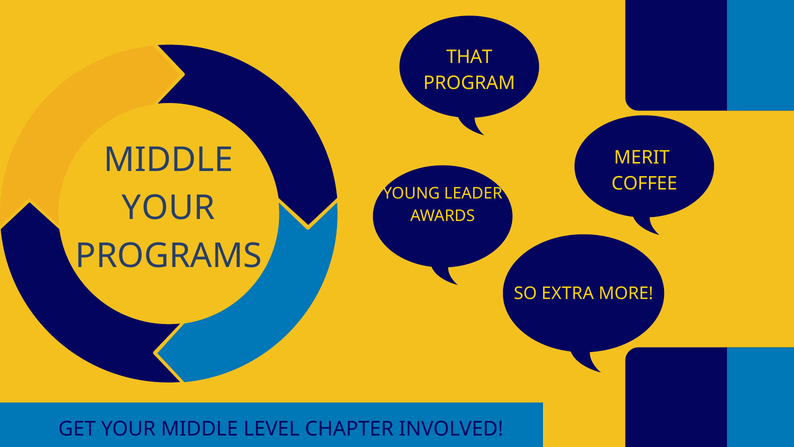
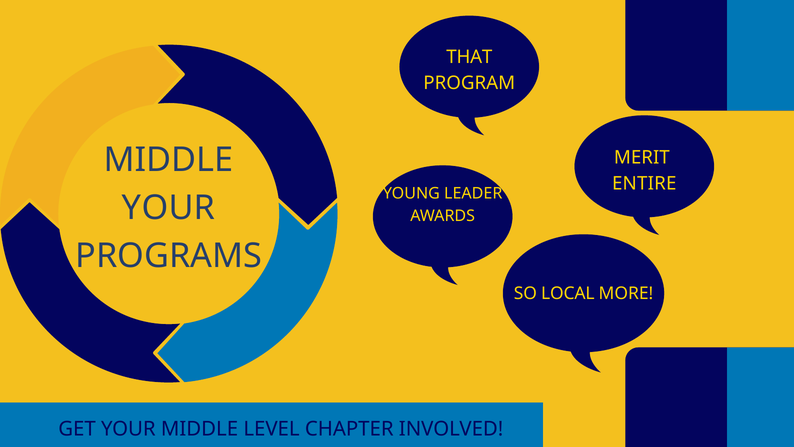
COFFEE: COFFEE -> ENTIRE
EXTRA: EXTRA -> LOCAL
